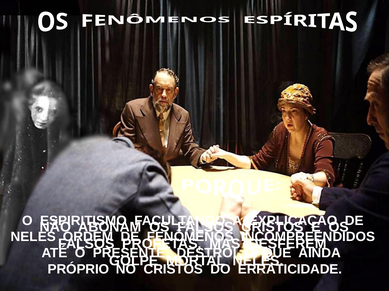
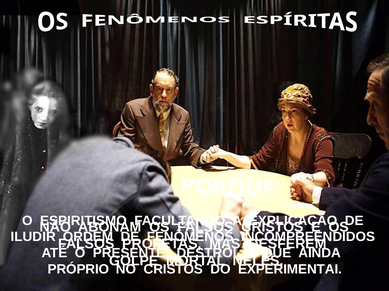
NELES at (33, 237): NELES -> ILUDIR
ERRATICIDADE: ERRATICIDADE -> EXPERIMENTAI
